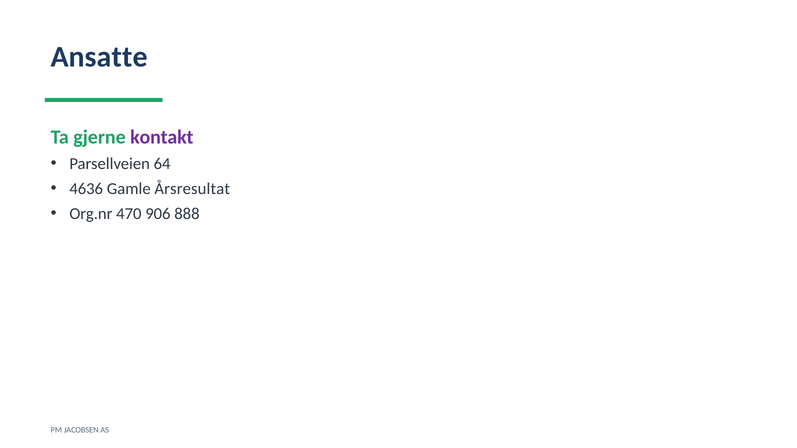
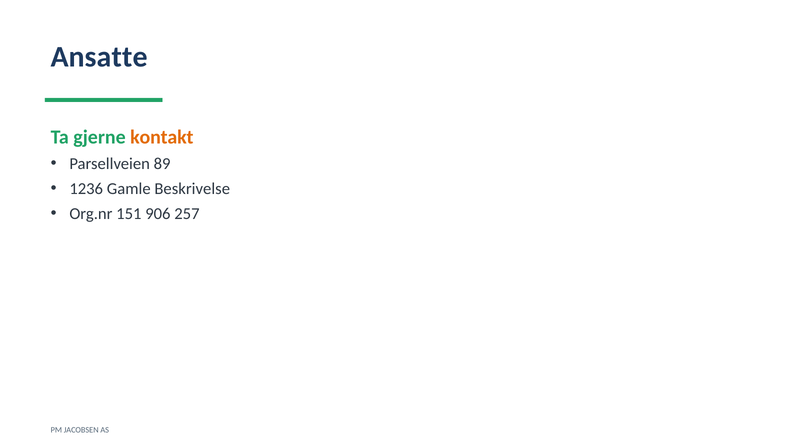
kontakt colour: purple -> orange
64: 64 -> 89
4636: 4636 -> 1236
Årsresultat: Årsresultat -> Beskrivelse
470: 470 -> 151
888: 888 -> 257
